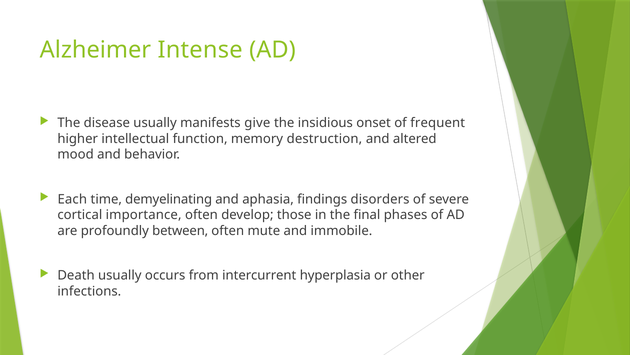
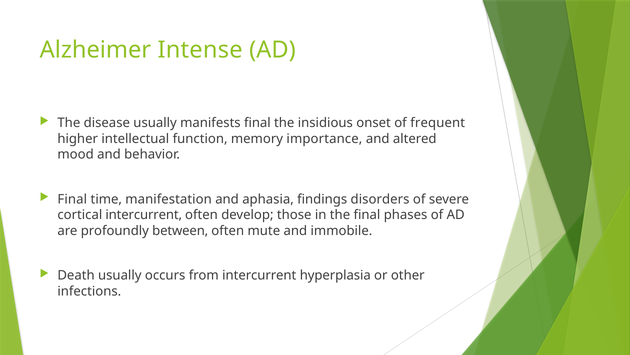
manifests give: give -> final
destruction: destruction -> importance
Each at (72, 199): Each -> Final
demyelinating: demyelinating -> manifestation
cortical importance: importance -> intercurrent
